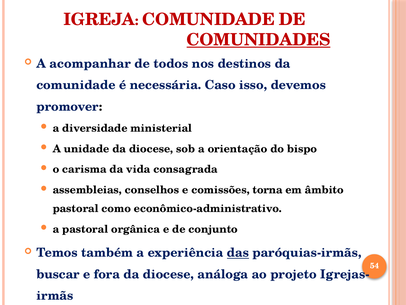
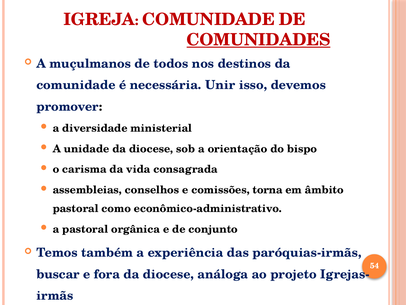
acompanhar: acompanhar -> muçulmanos
Caso: Caso -> Unir
das underline: present -> none
